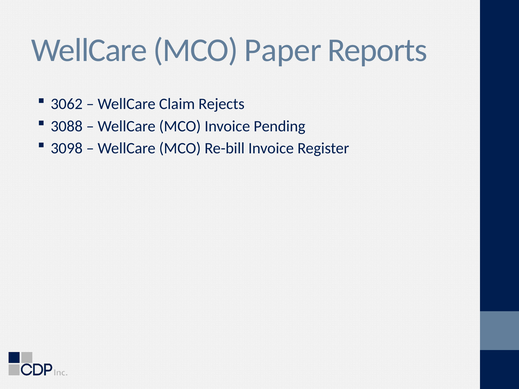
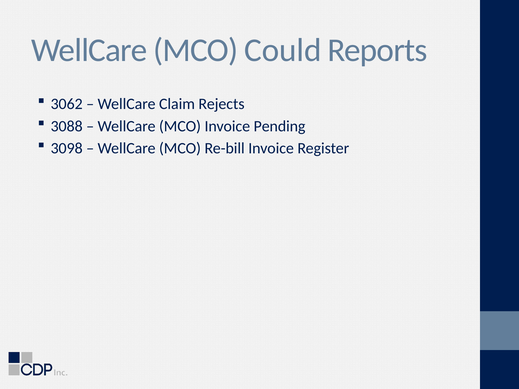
Paper: Paper -> Could
